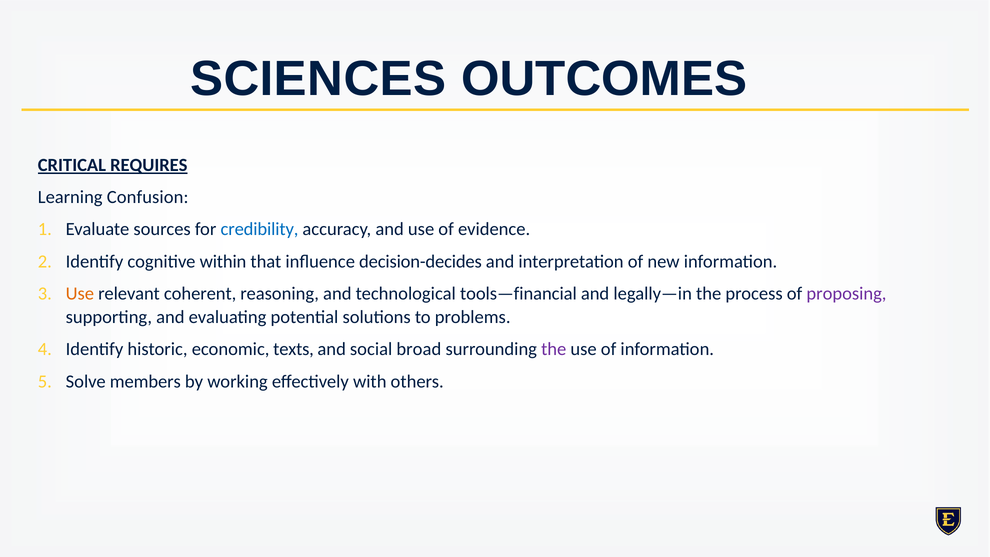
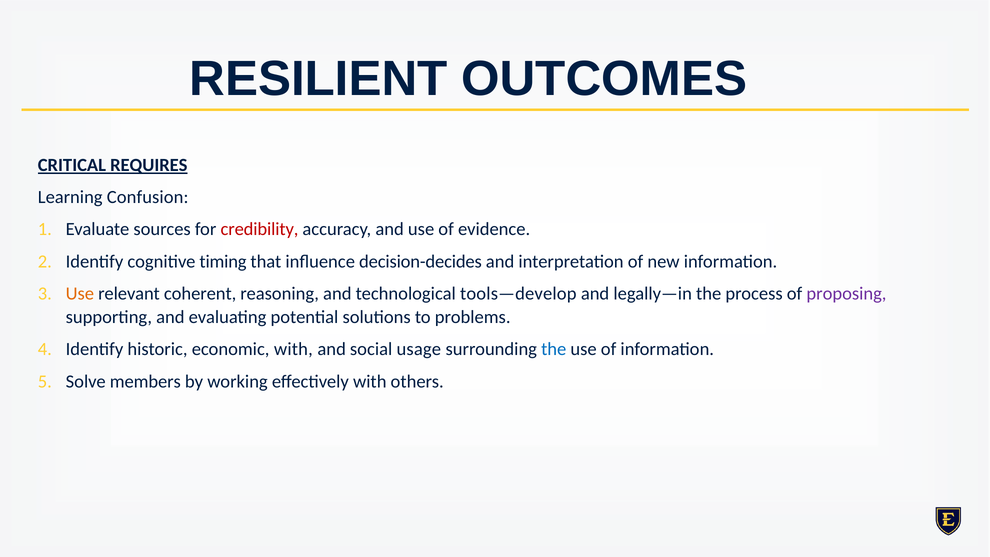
SCIENCES: SCIENCES -> RESILIENT
credibility colour: blue -> red
within: within -> timing
tools—financial: tools—financial -> tools—develop
economic texts: texts -> with
broad: broad -> usage
the at (554, 349) colour: purple -> blue
